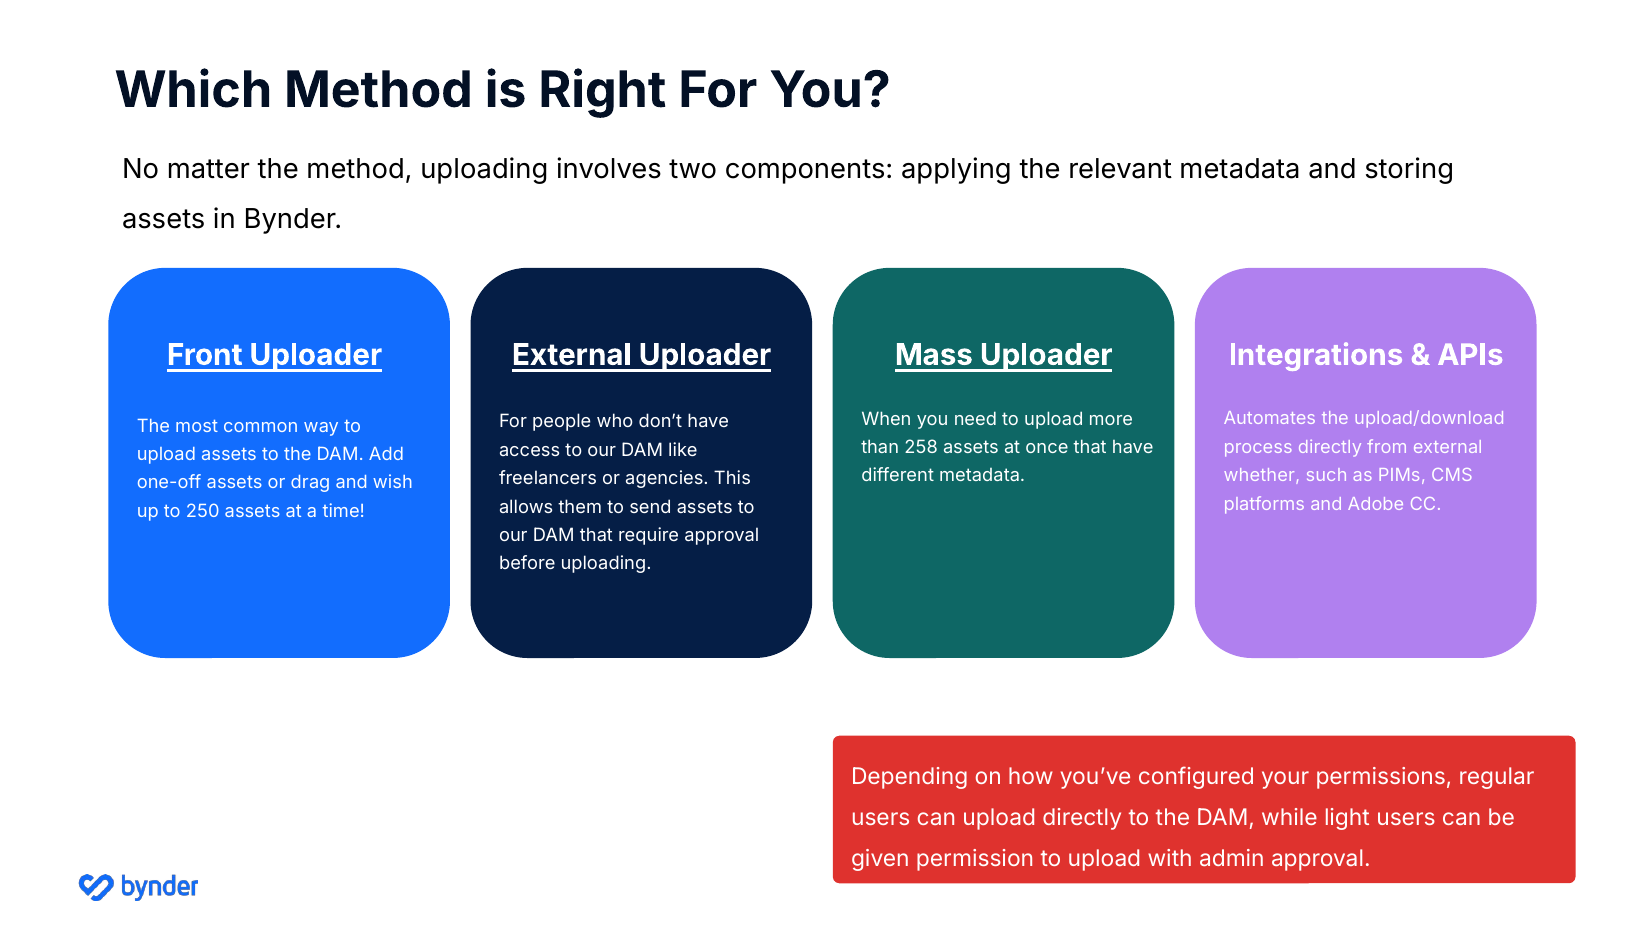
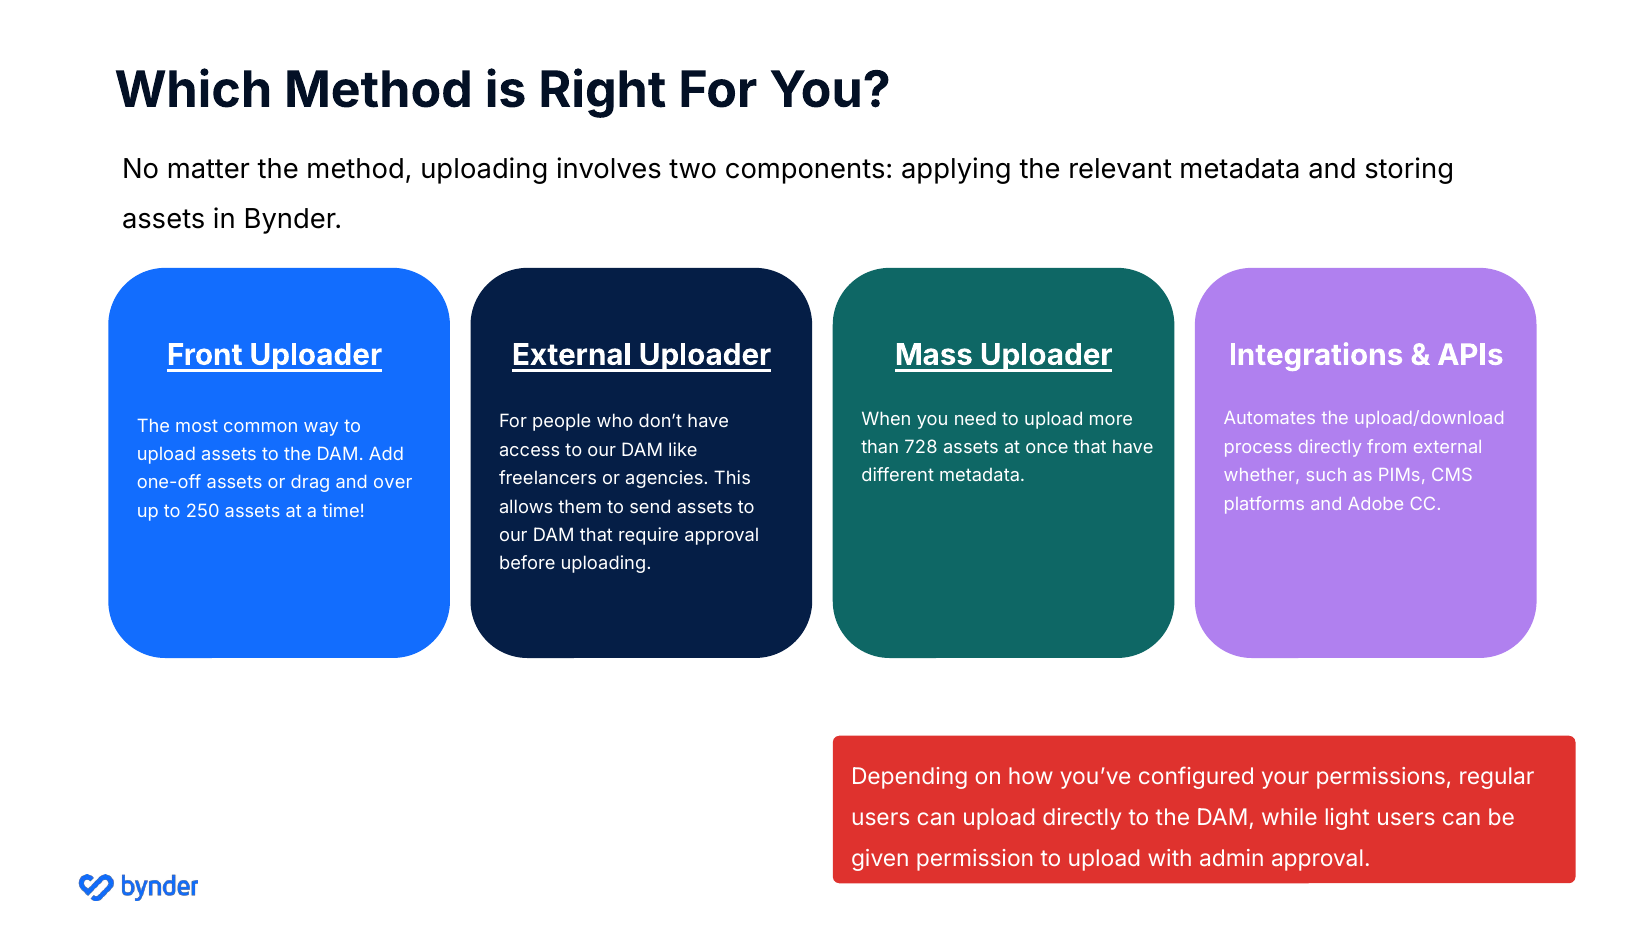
258: 258 -> 728
wish: wish -> over
